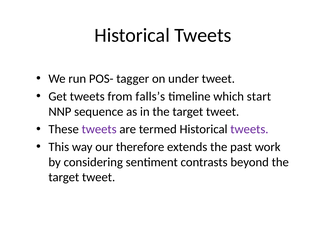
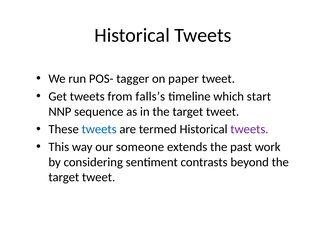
under: under -> paper
tweets at (99, 130) colour: purple -> blue
therefore: therefore -> someone
